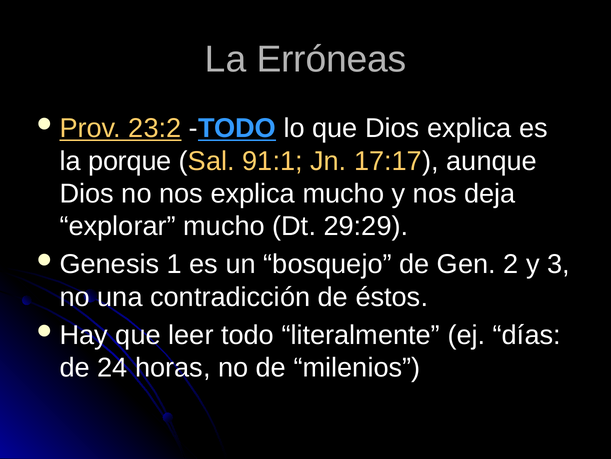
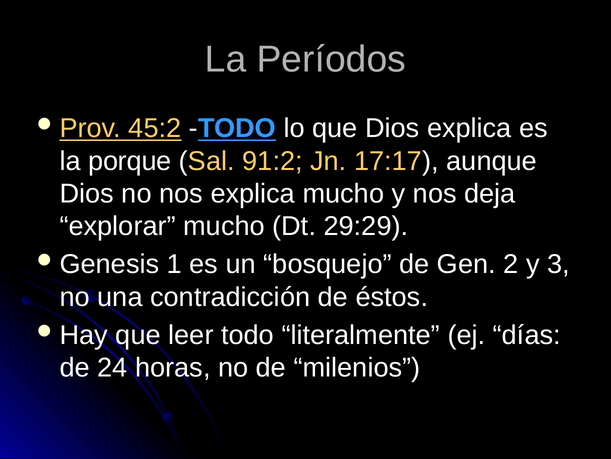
Erróneas: Erróneas -> Períodos
23:2: 23:2 -> 45:2
91:1: 91:1 -> 91:2
